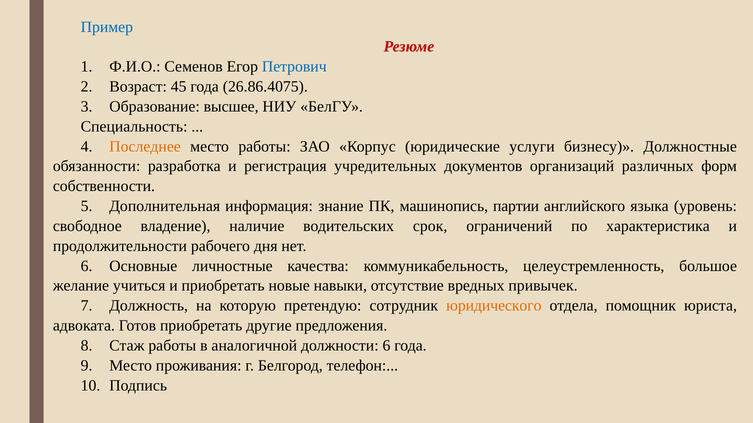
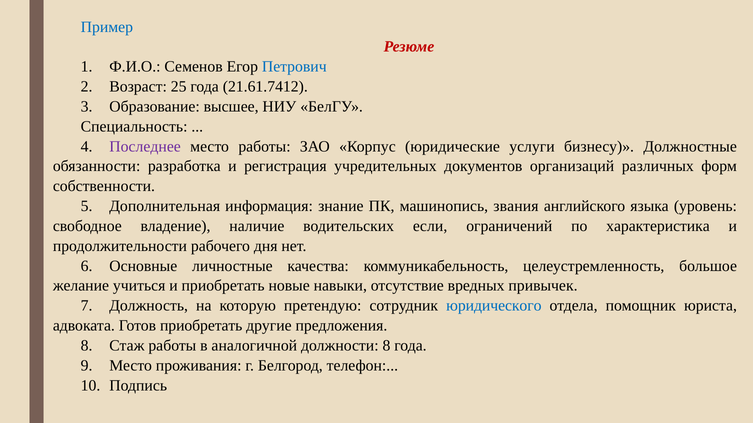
45: 45 -> 25
26.86.4075: 26.86.4075 -> 21.61.7412
Последнее colour: orange -> purple
партии: партии -> звания
срок: срок -> если
юридического colour: orange -> blue
должности 6: 6 -> 8
